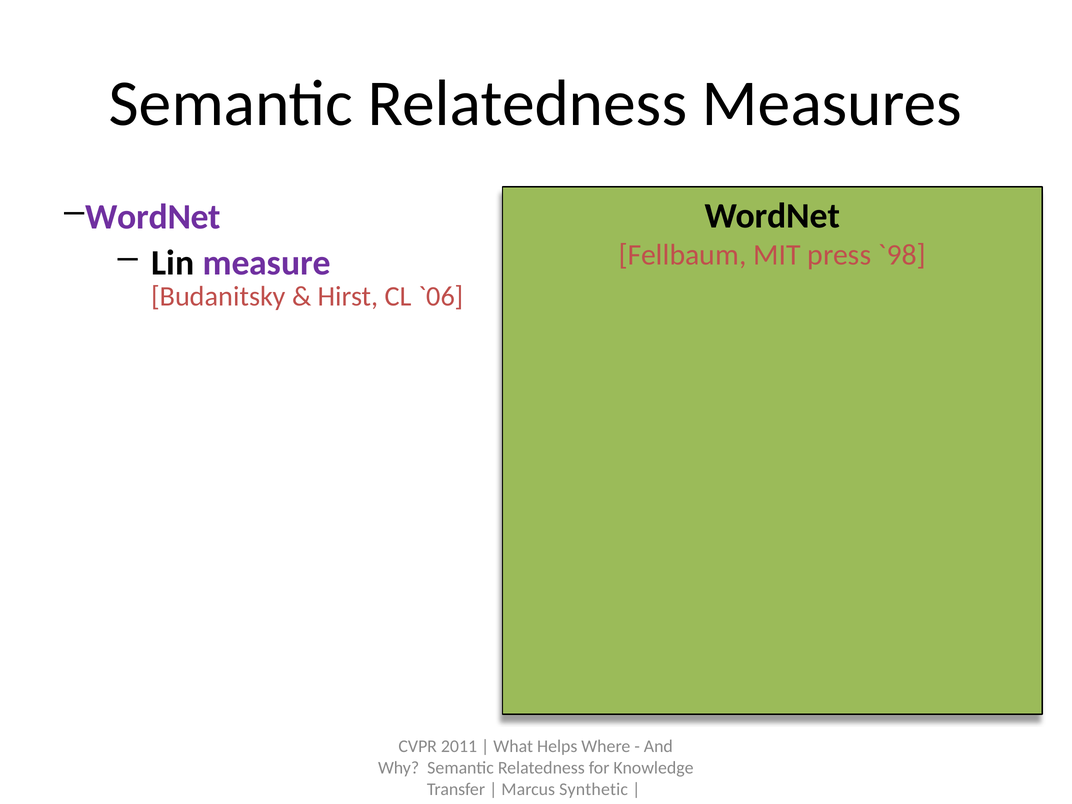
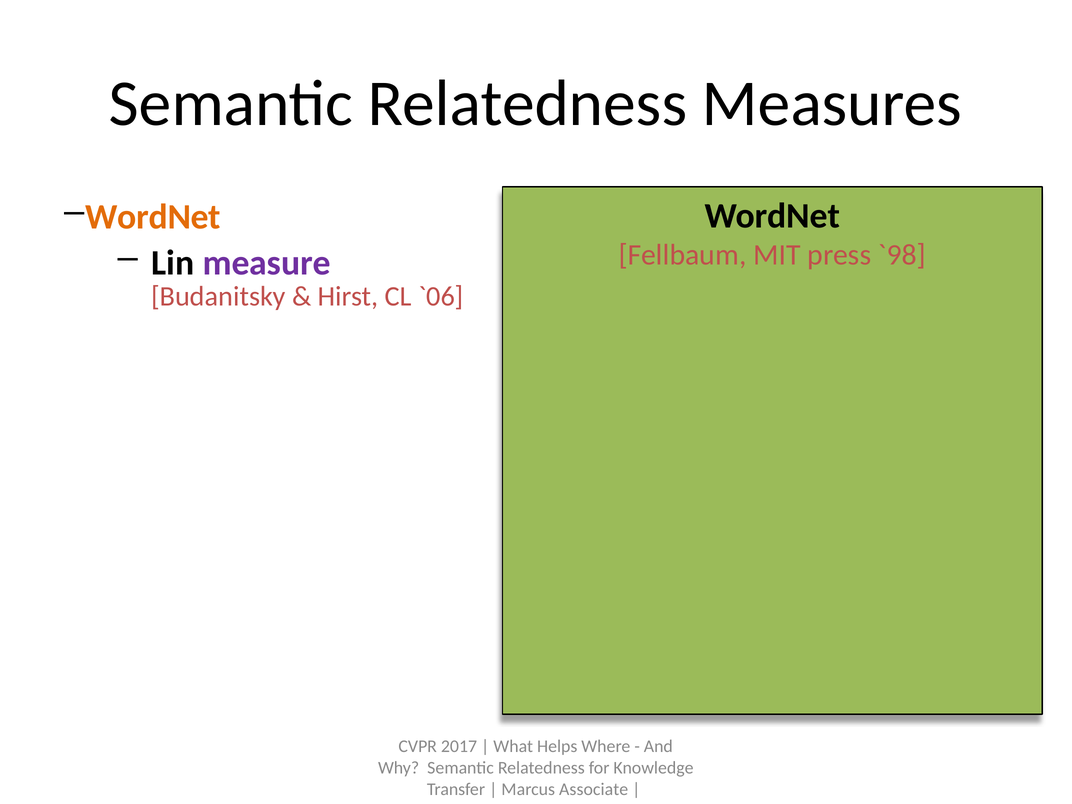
WordNet at (153, 217) colour: purple -> orange
2011: 2011 -> 2017
Synthetic: Synthetic -> Associate
